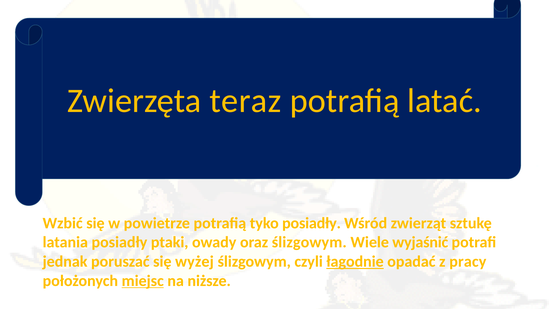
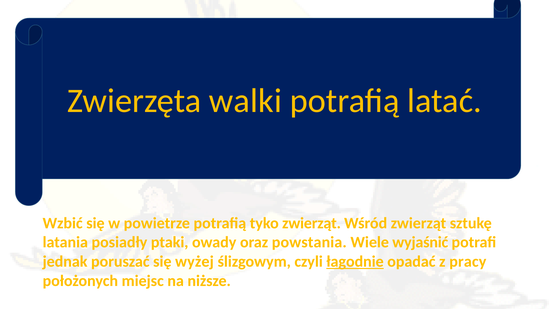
teraz: teraz -> walki
tyko posiadły: posiadły -> zwierząt
oraz ślizgowym: ślizgowym -> powstania
miejsc underline: present -> none
